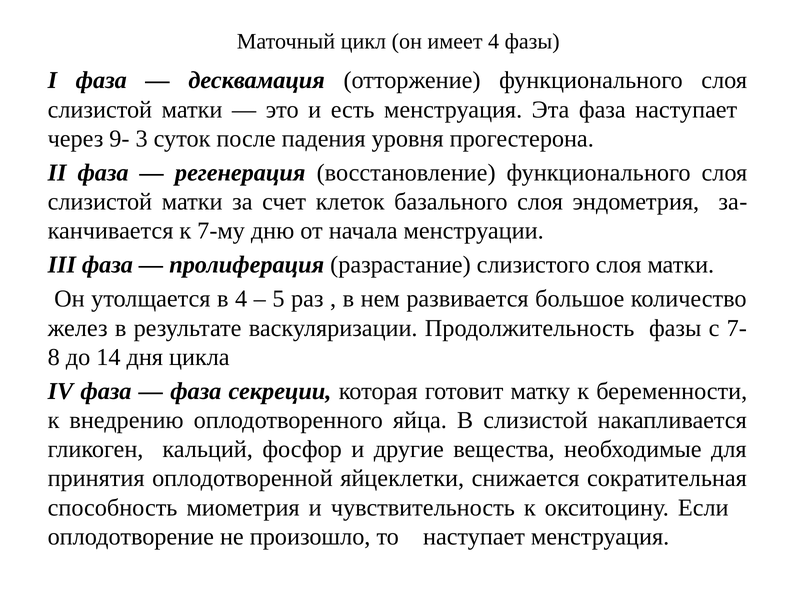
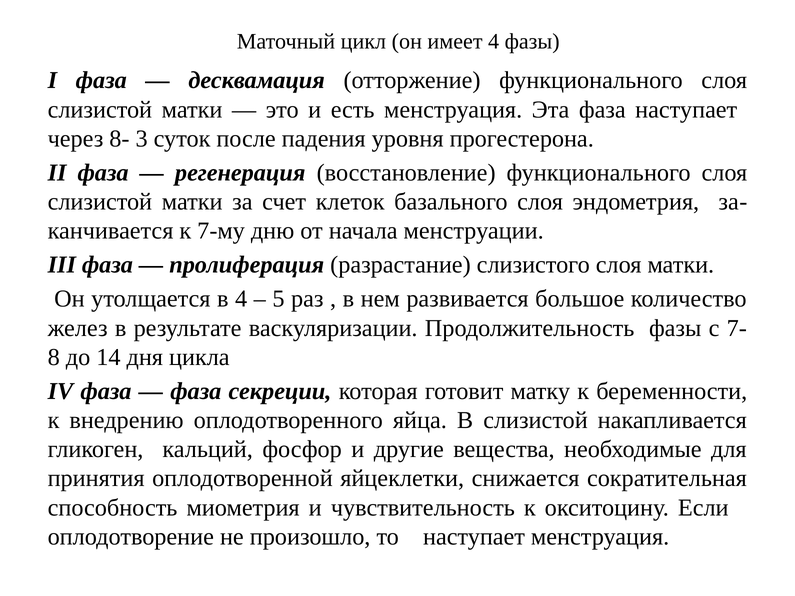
9-: 9- -> 8-
